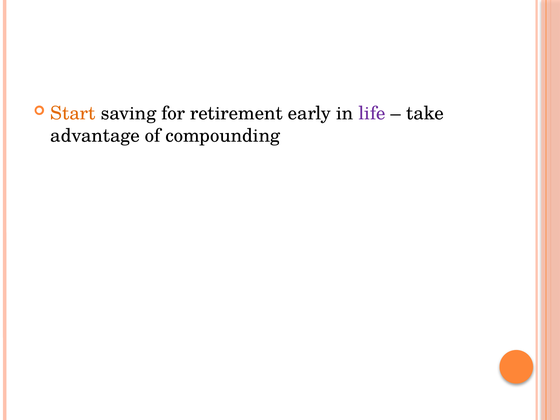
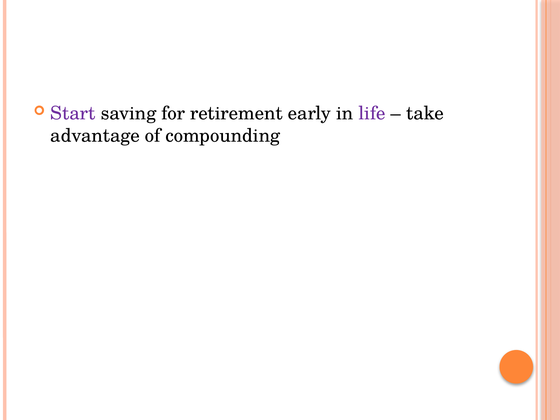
Start colour: orange -> purple
